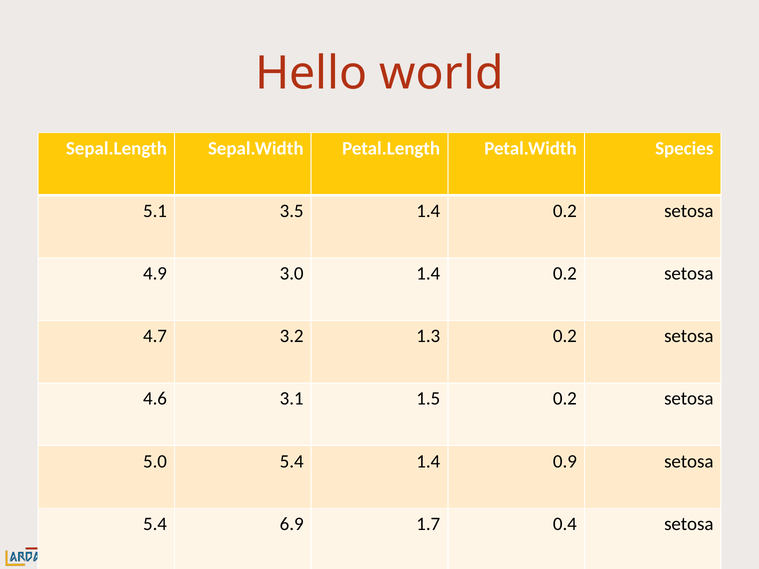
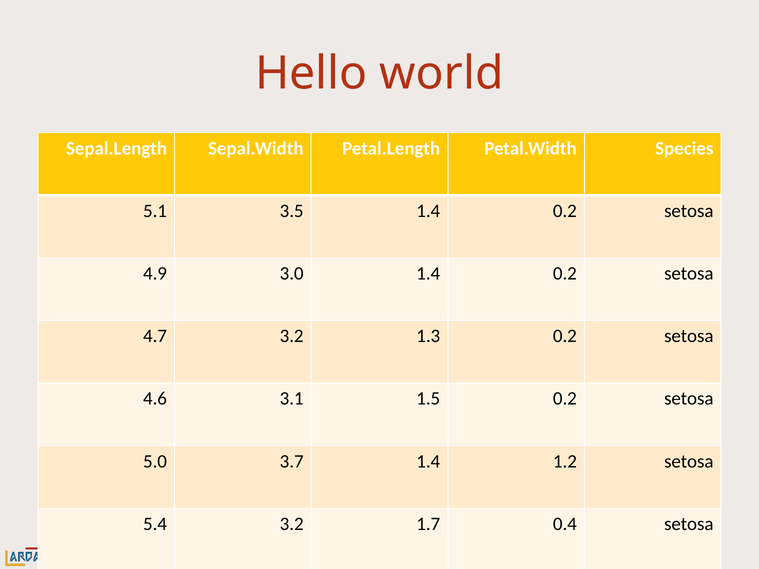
5.0 5.4: 5.4 -> 3.7
0.9: 0.9 -> 1.2
5.4 6.9: 6.9 -> 3.2
